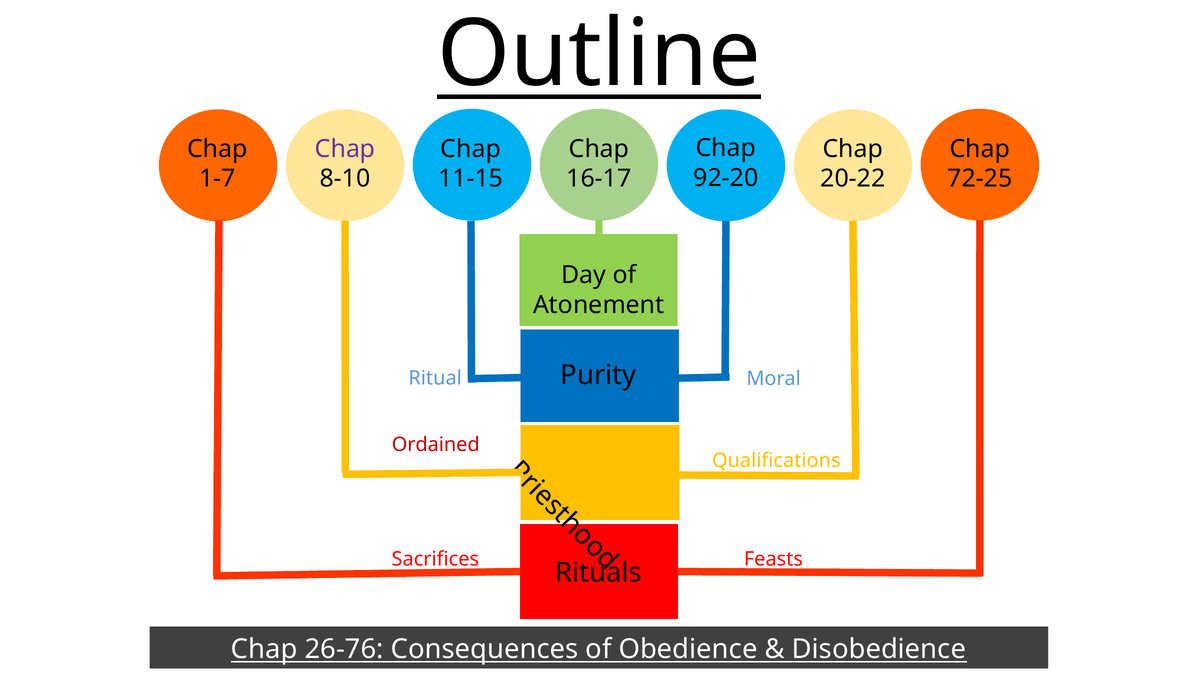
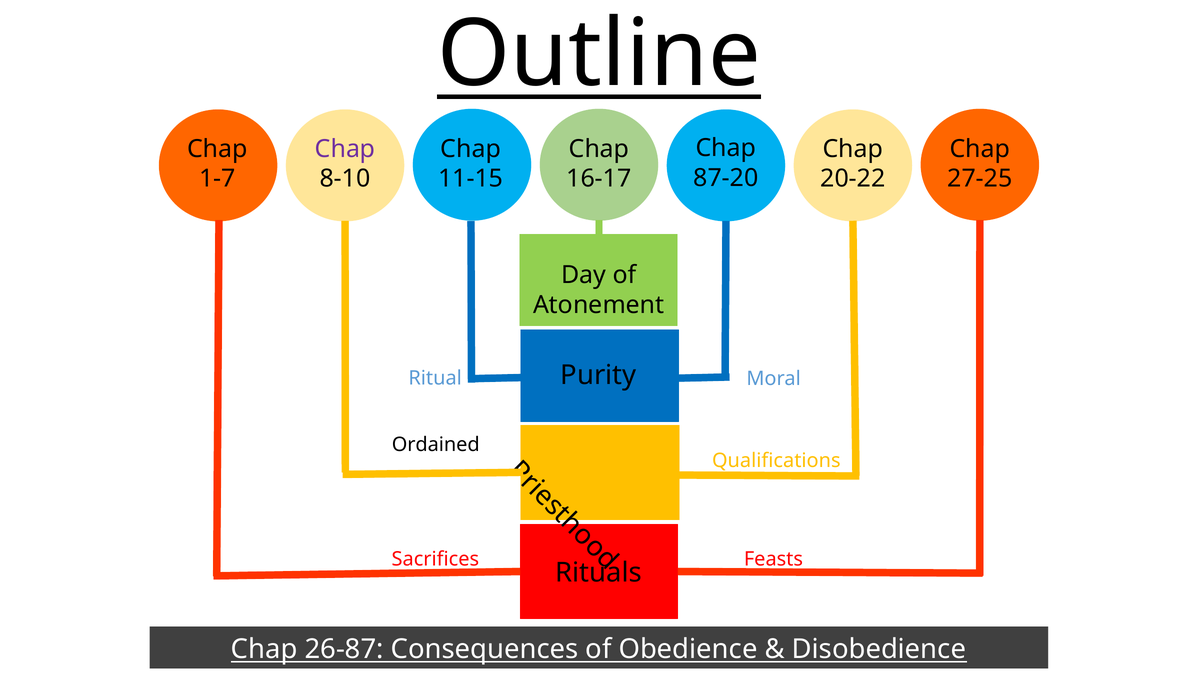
92-20: 92-20 -> 87-20
72-25: 72-25 -> 27-25
Ordained colour: red -> black
26-76: 26-76 -> 26-87
